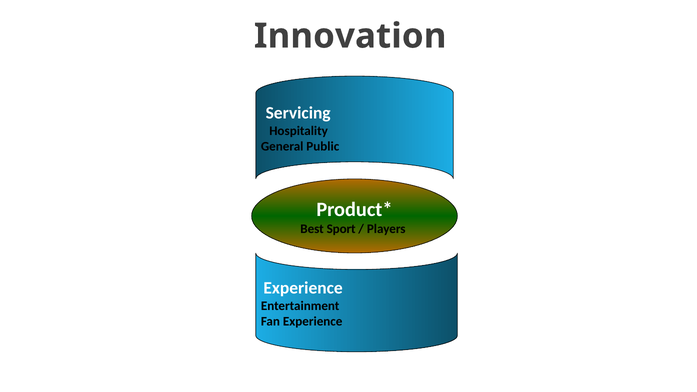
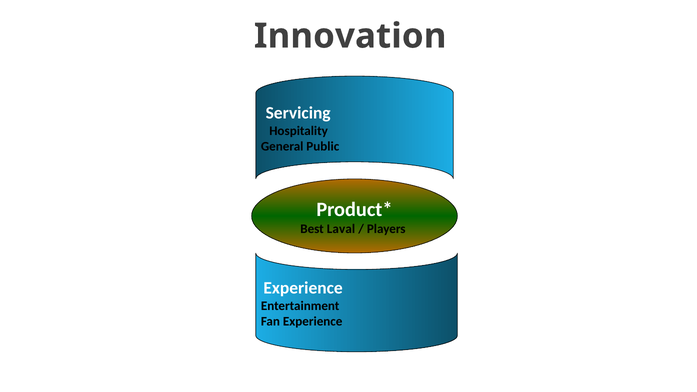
Sport: Sport -> Laval
